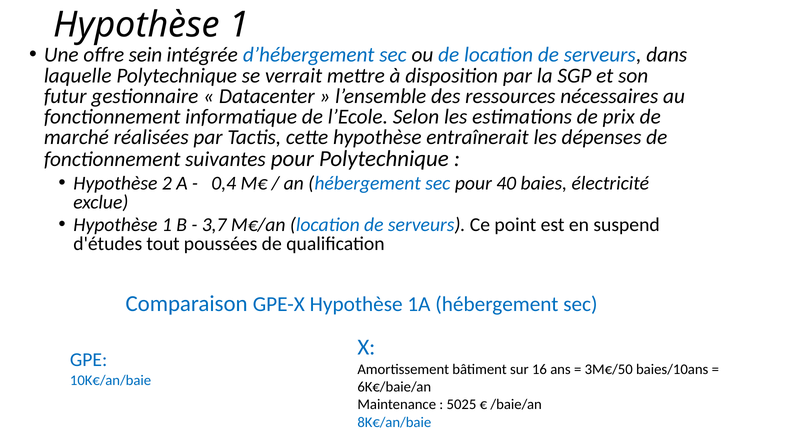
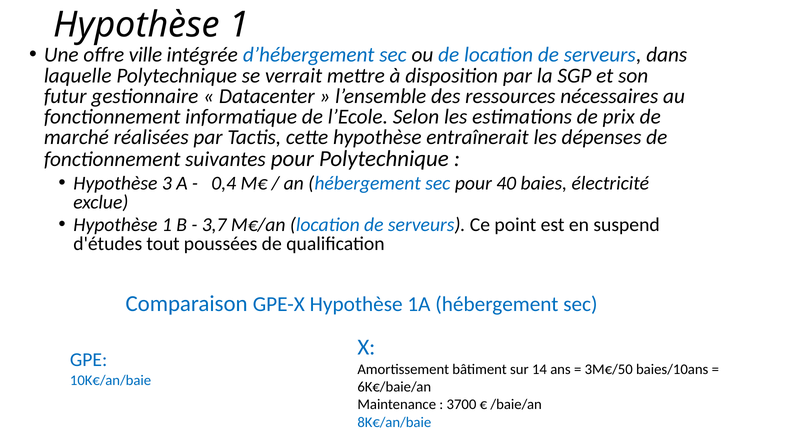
sein: sein -> ville
2: 2 -> 3
16: 16 -> 14
5025: 5025 -> 3700
